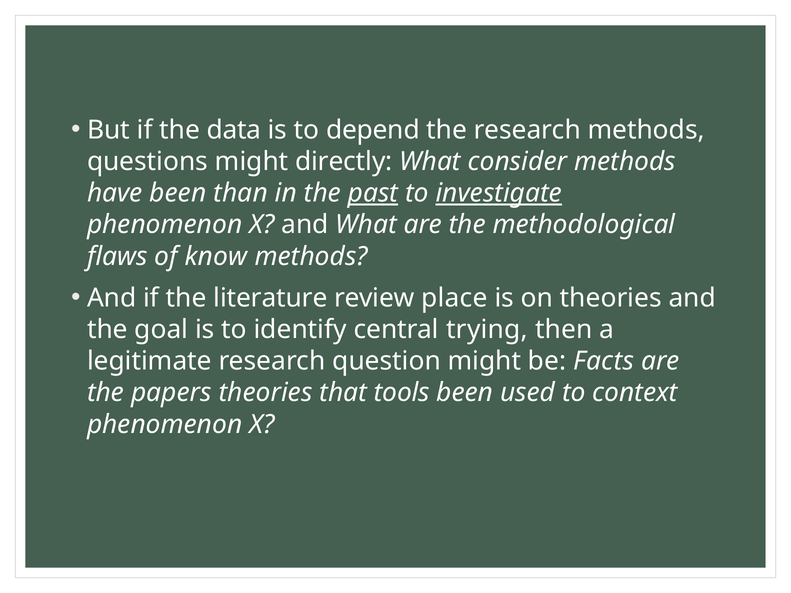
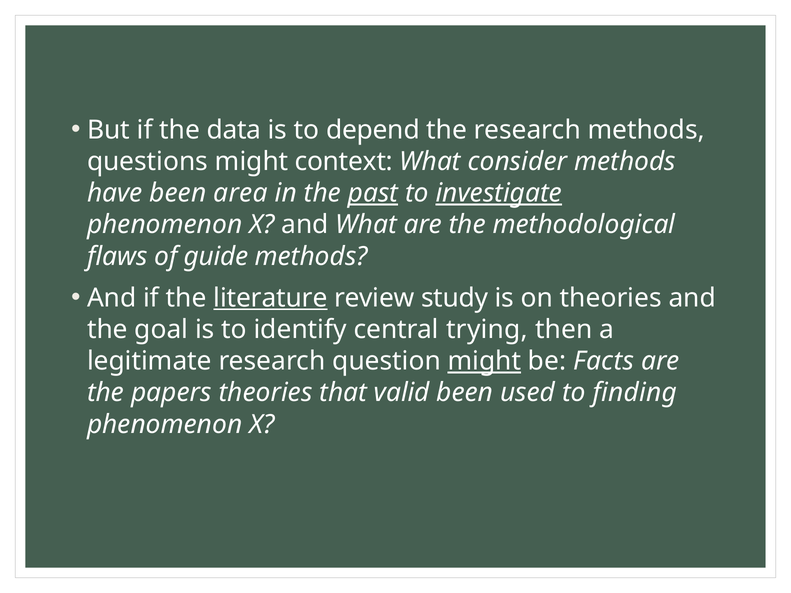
directly: directly -> context
than: than -> area
know: know -> guide
literature underline: none -> present
place: place -> study
might at (484, 361) underline: none -> present
tools: tools -> valid
context: context -> finding
